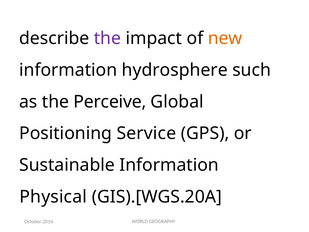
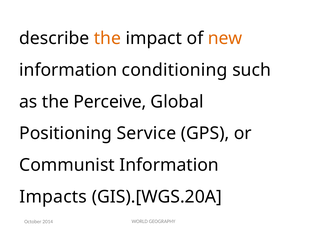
the at (107, 38) colour: purple -> orange
hydrosphere: hydrosphere -> conditioning
Sustainable: Sustainable -> Communist
Physical: Physical -> Impacts
